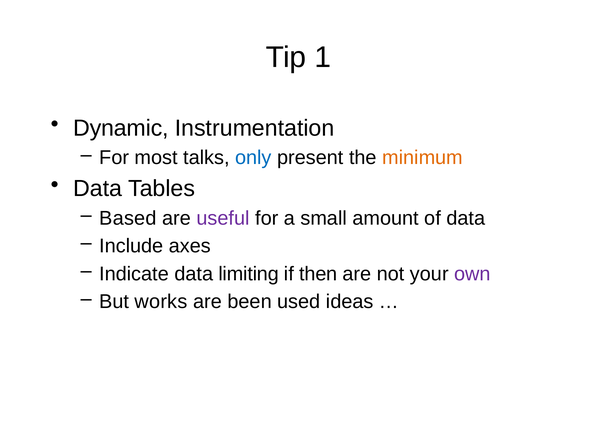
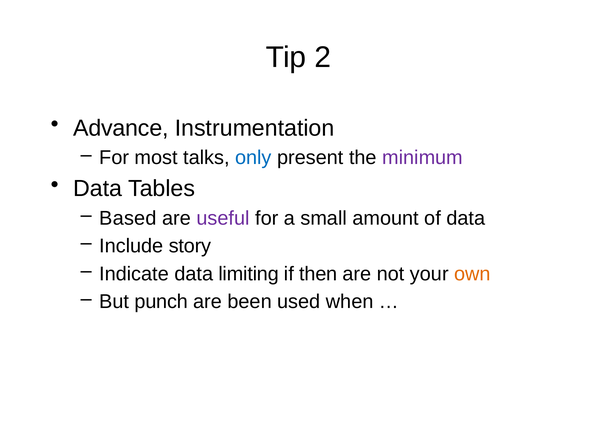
1: 1 -> 2
Dynamic: Dynamic -> Advance
minimum colour: orange -> purple
axes: axes -> story
own colour: purple -> orange
works: works -> punch
ideas: ideas -> when
